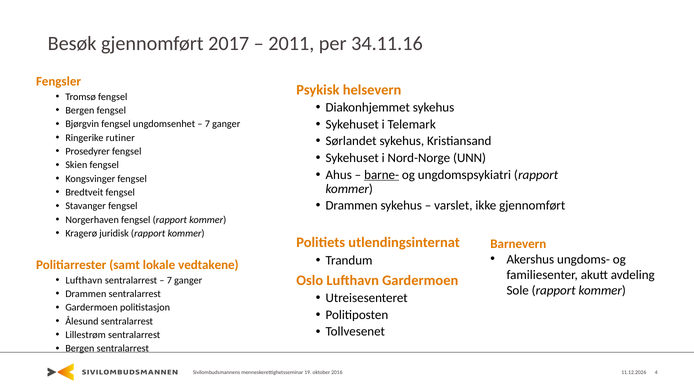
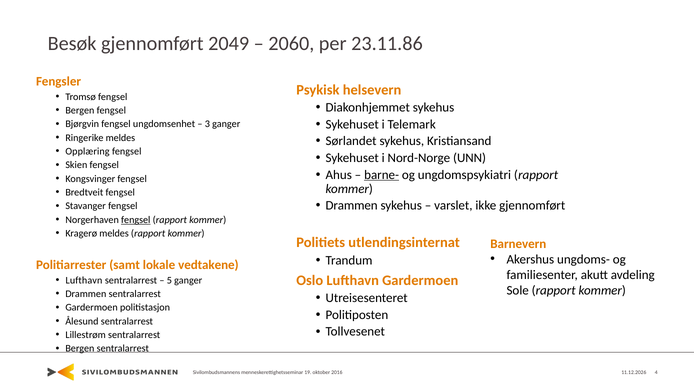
2017: 2017 -> 2049
2011: 2011 -> 2060
34.11.16: 34.11.16 -> 23.11.86
7 at (207, 124): 7 -> 3
Ringerike rutiner: rutiner -> meldes
Prosedyrer: Prosedyrer -> Opplæring
fengsel at (136, 219) underline: none -> present
Kragerø juridisk: juridisk -> meldes
7 at (169, 280): 7 -> 5
